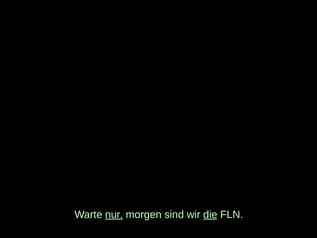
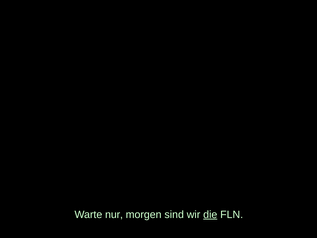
nur underline: present -> none
